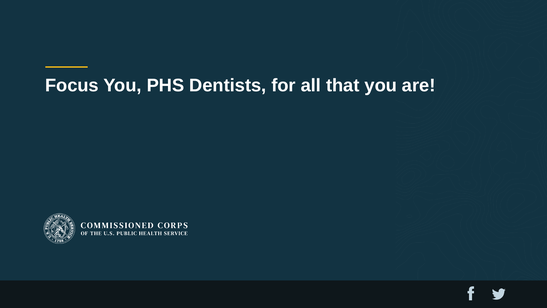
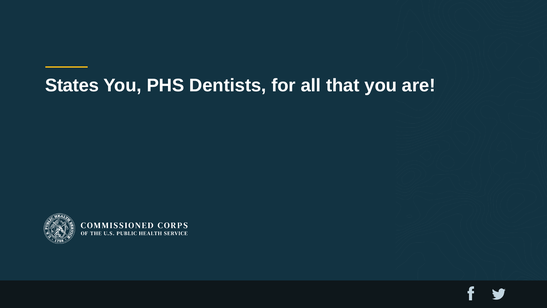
Focus: Focus -> States
